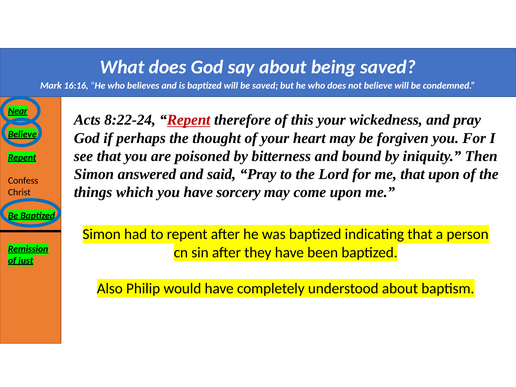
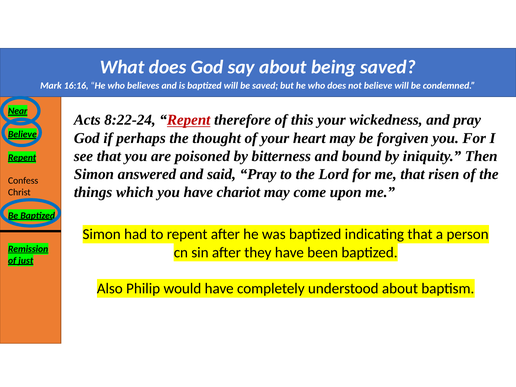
that upon: upon -> risen
sorcery: sorcery -> chariot
